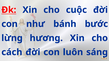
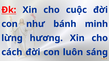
bước: bước -> minh
